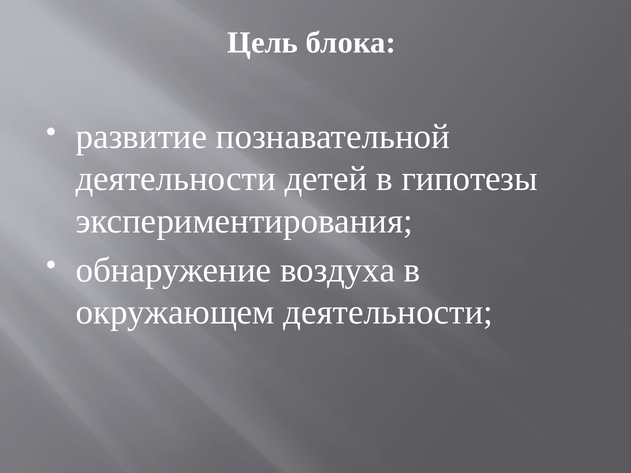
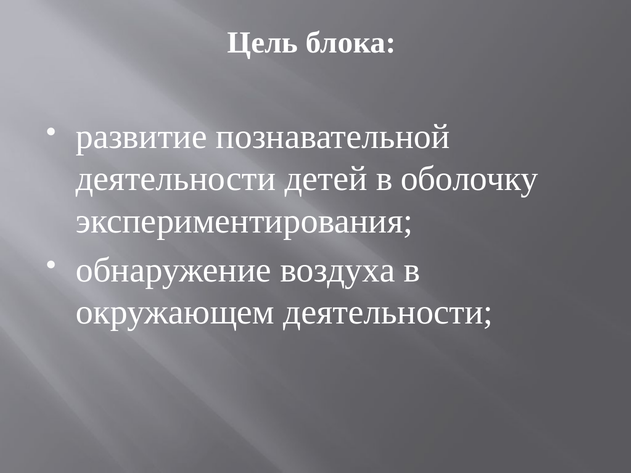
гипотезы: гипотезы -> оболочку
